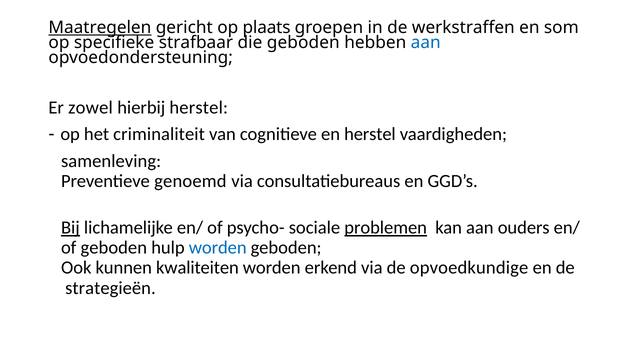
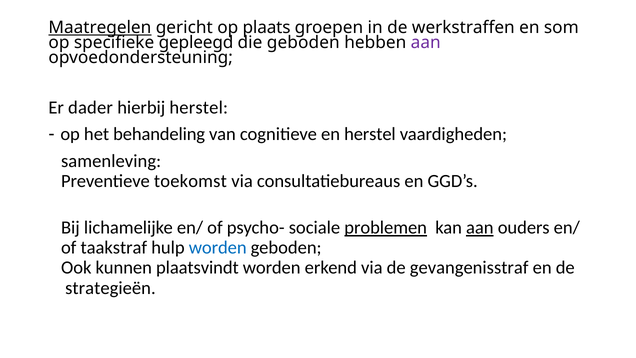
strafbaar: strafbaar -> gepleegd
aan at (426, 43) colour: blue -> purple
zowel: zowel -> dader
criminaliteit: criminaliteit -> behandeling
genoemd: genoemd -> toekomst
Bij underline: present -> none
aan at (480, 228) underline: none -> present
of geboden: geboden -> taakstraf
kwaliteiten: kwaliteiten -> plaatsvindt
opvoedkundige: opvoedkundige -> gevangenisstraf
